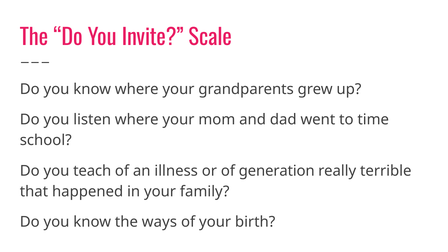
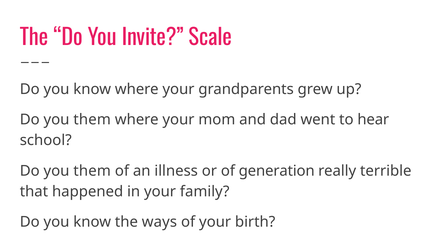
listen at (92, 120): listen -> them
time: time -> hear
teach at (92, 171): teach -> them
